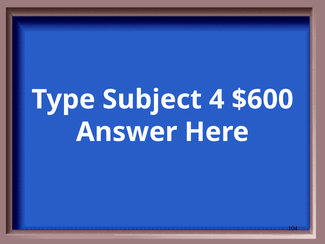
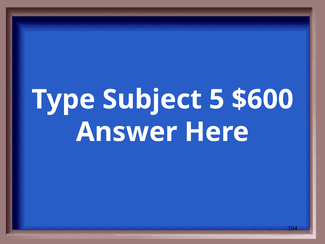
4: 4 -> 5
